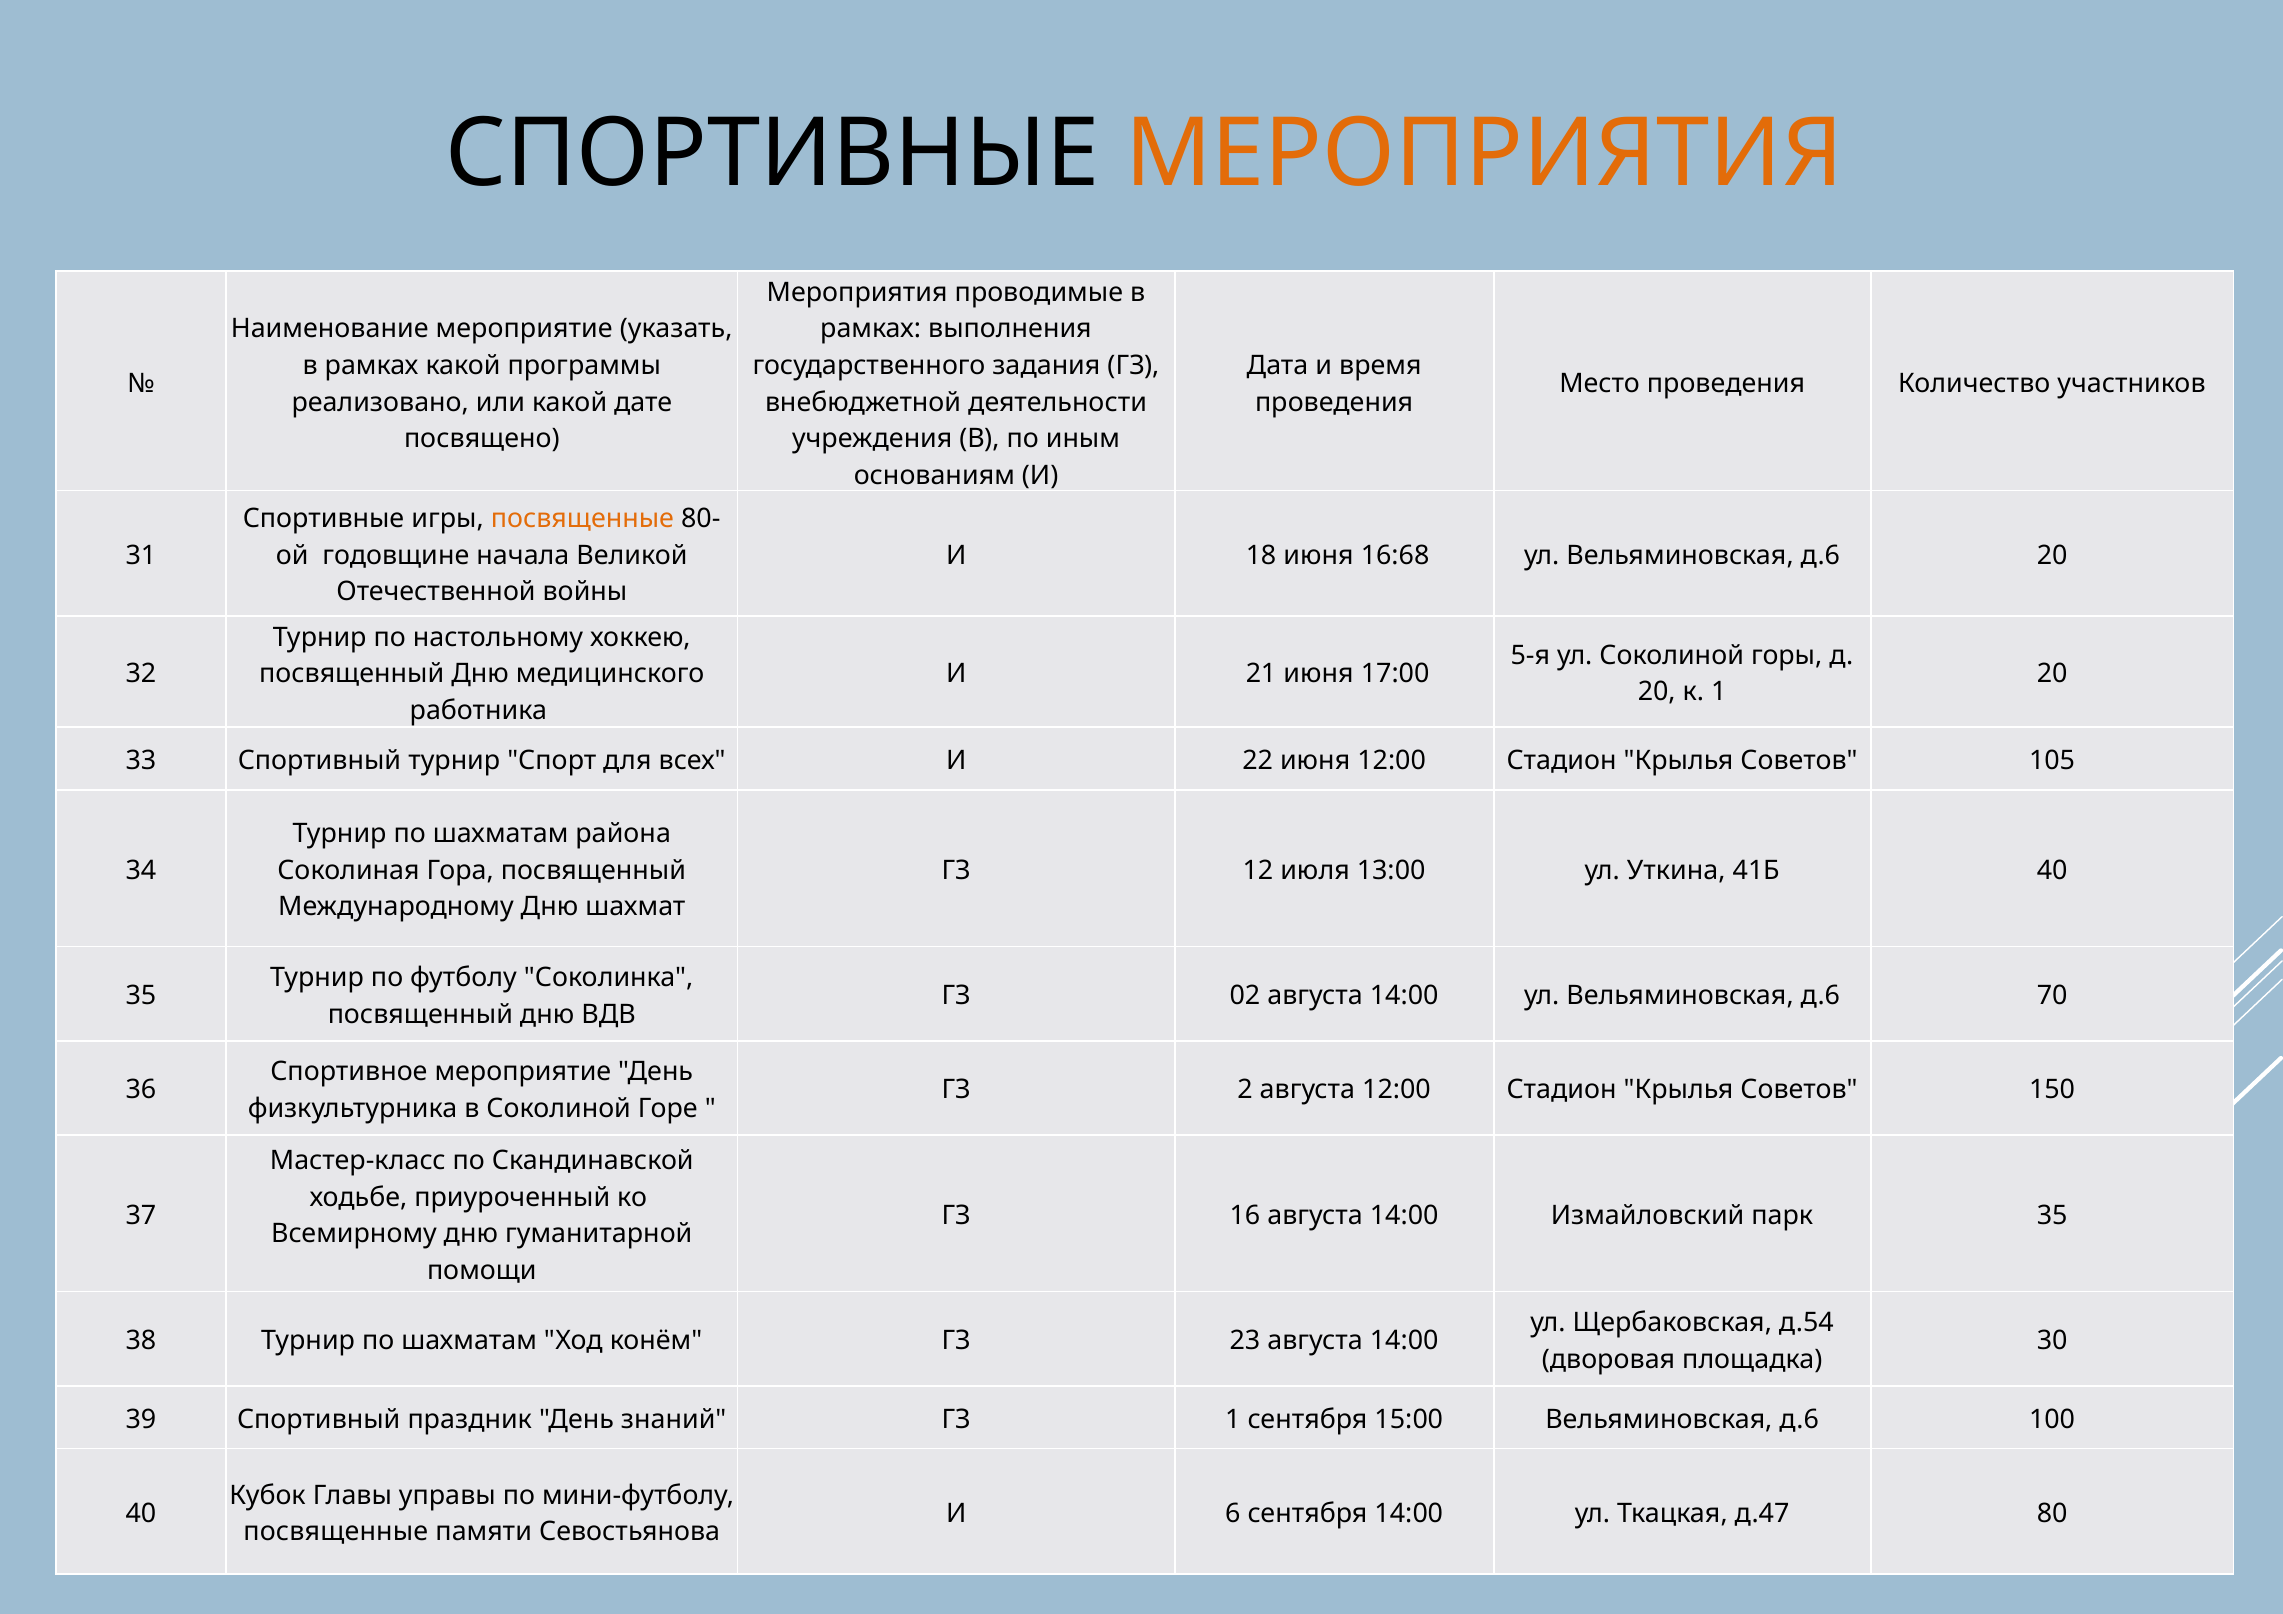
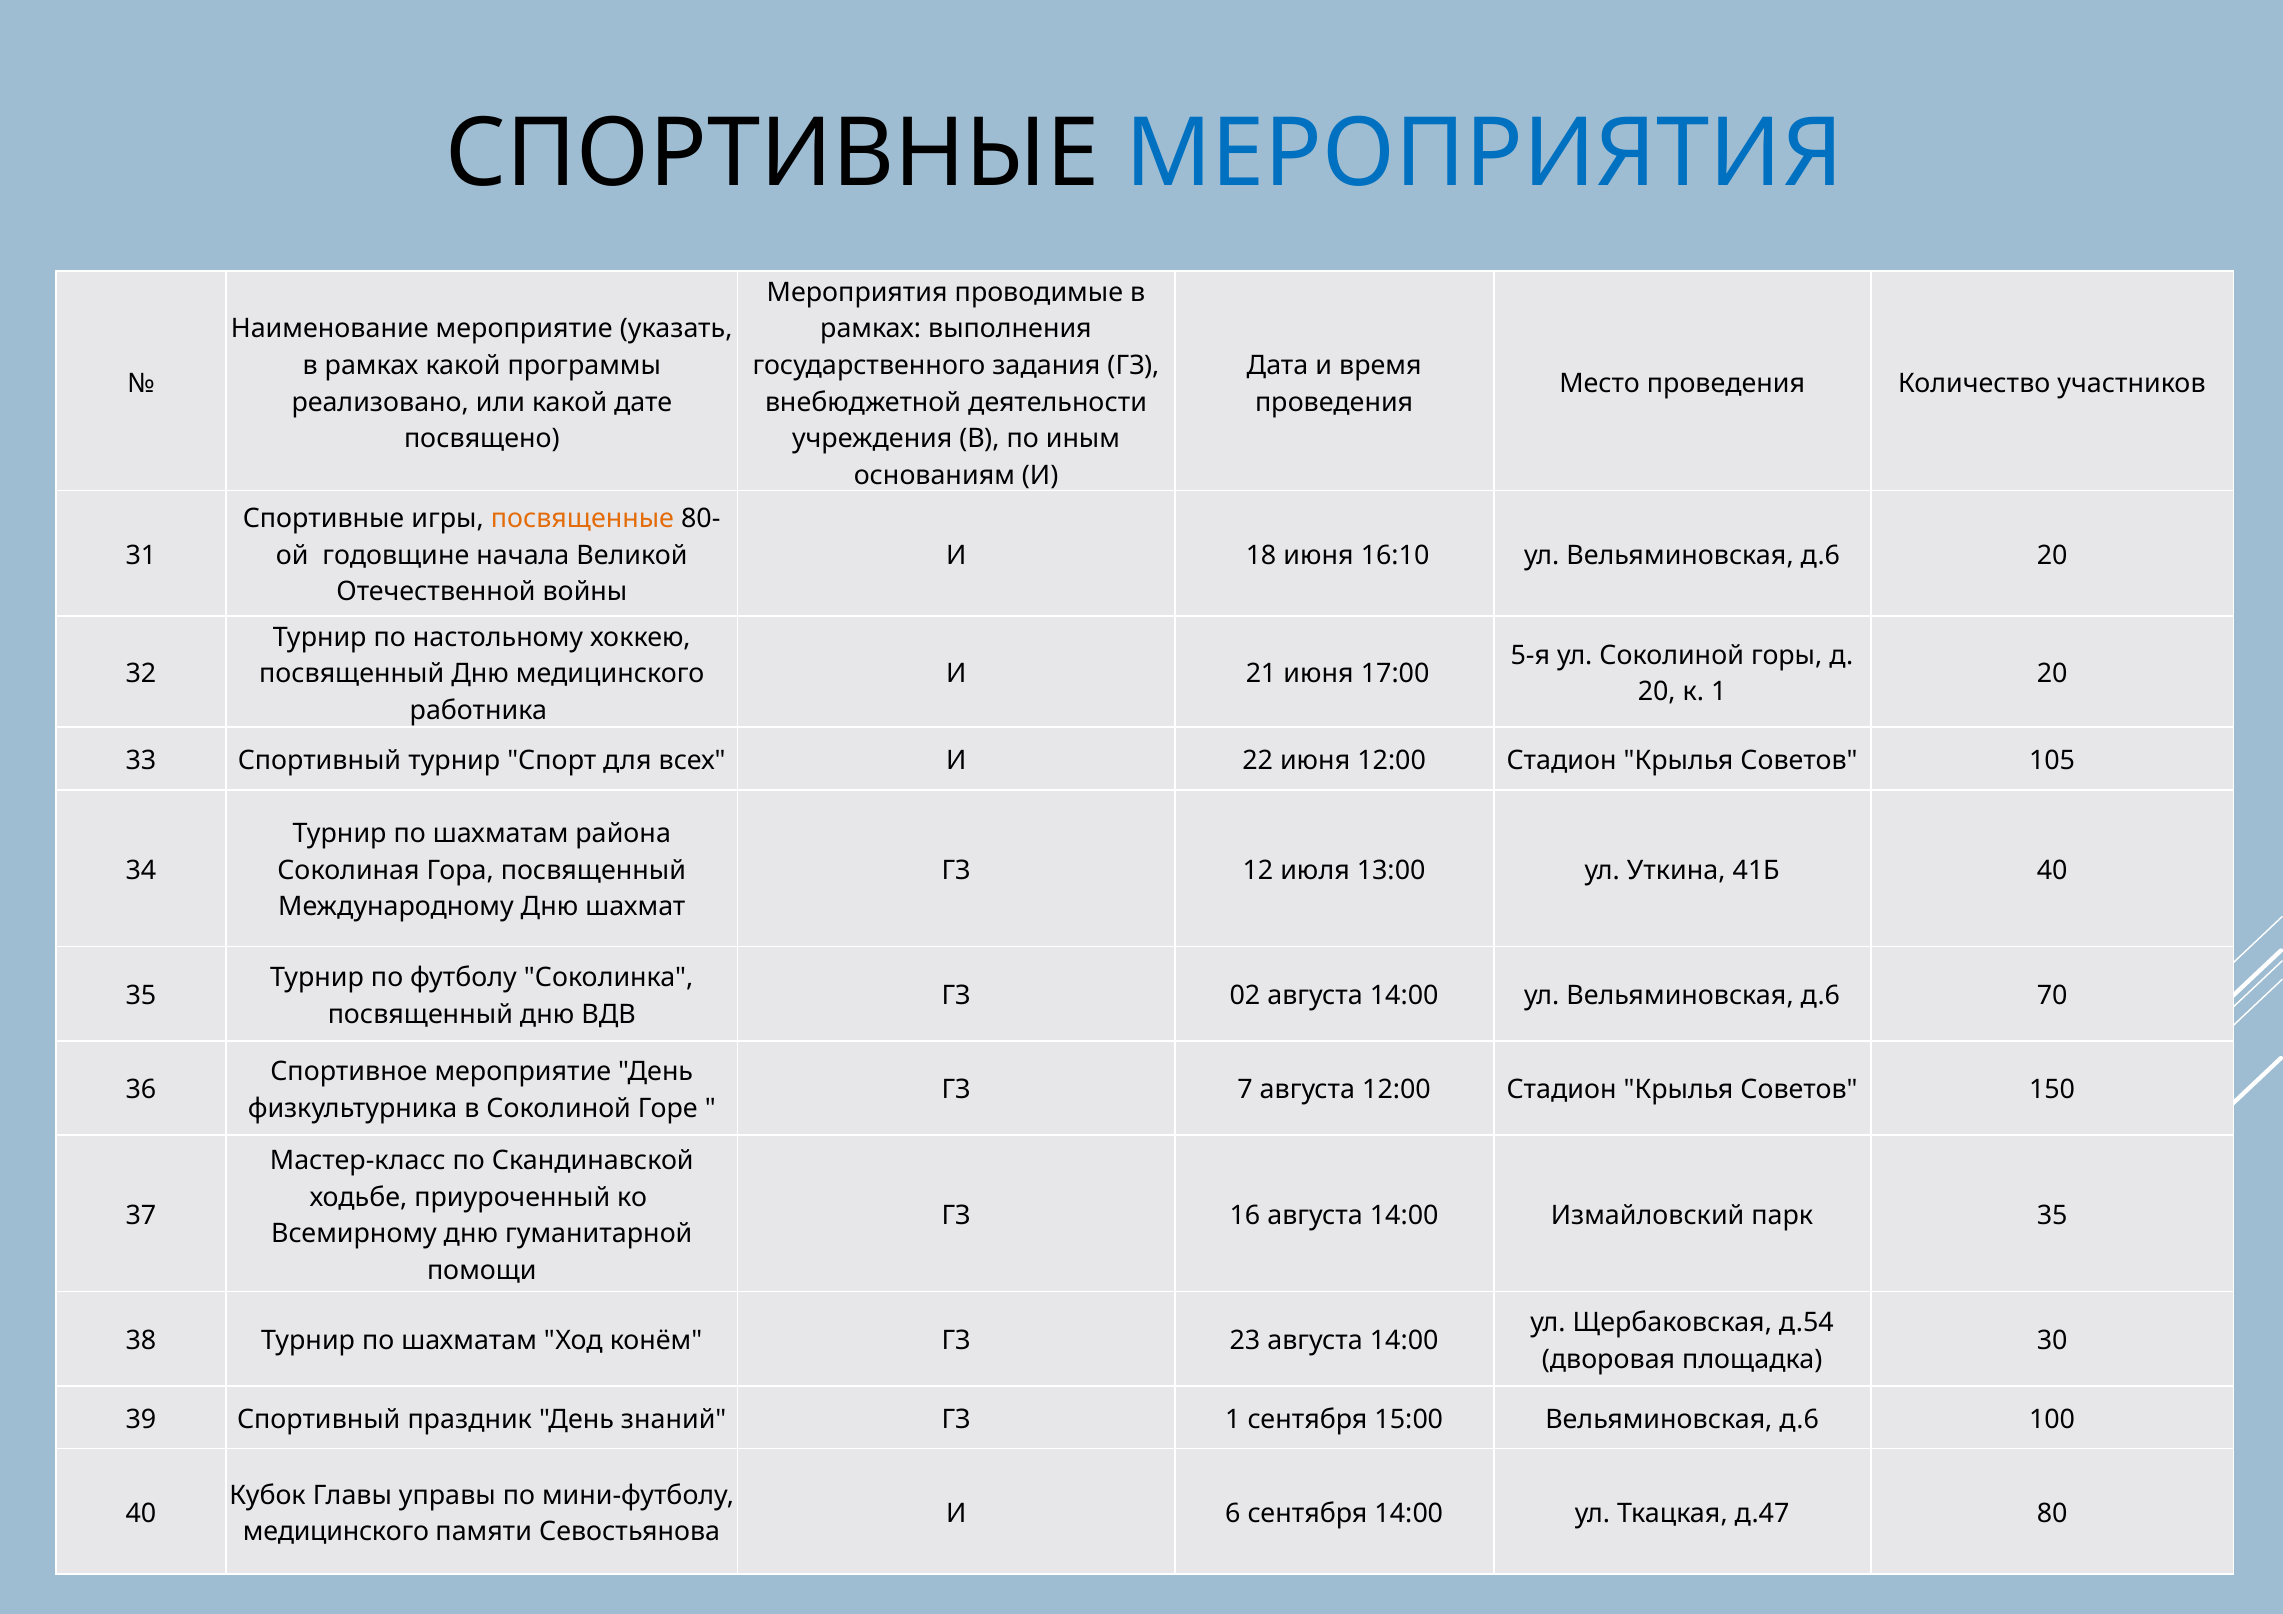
МЕРОПРИЯТИЯ at (1484, 154) colour: orange -> blue
16:68: 16:68 -> 16:10
2: 2 -> 7
посвященные at (336, 1532): посвященные -> медицинского
